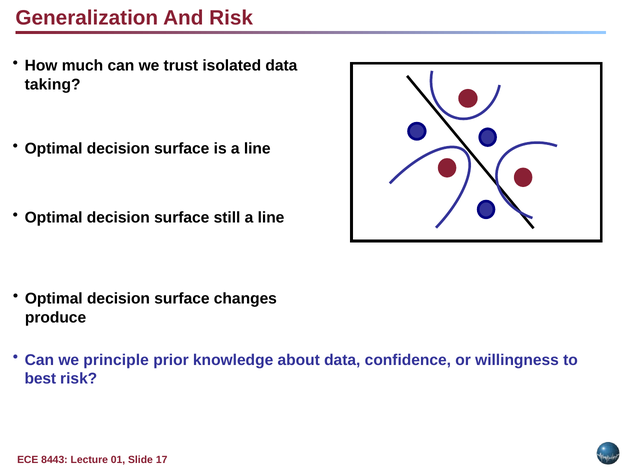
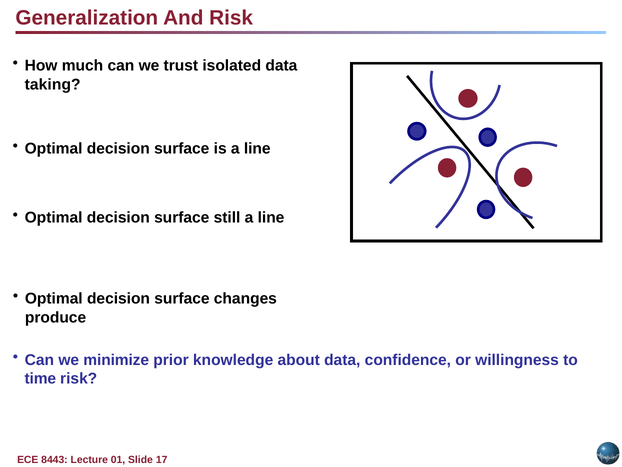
principle: principle -> minimize
best: best -> time
